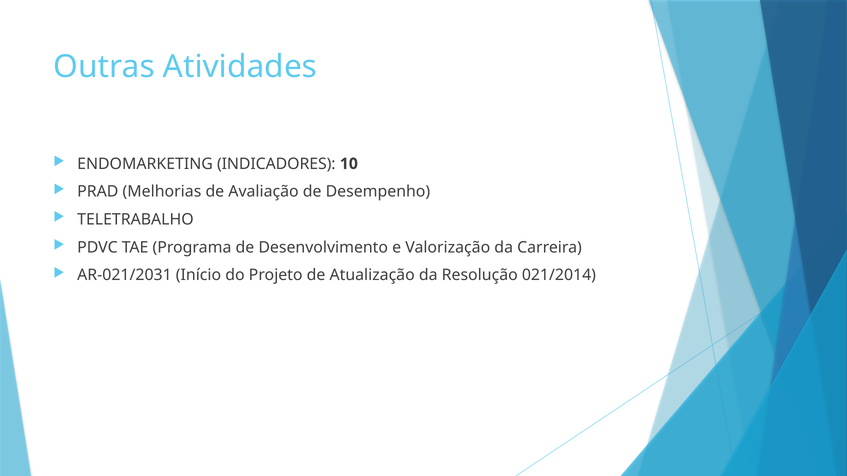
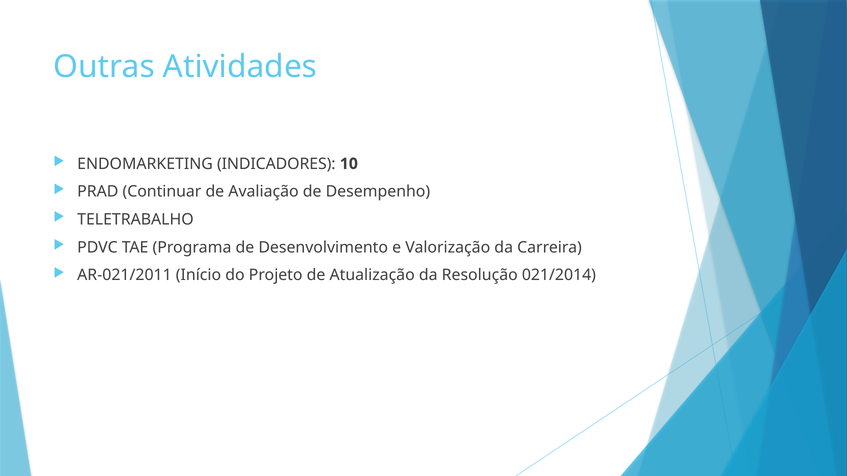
Melhorias: Melhorias -> Continuar
AR-021/2031: AR-021/2031 -> AR-021/2011
